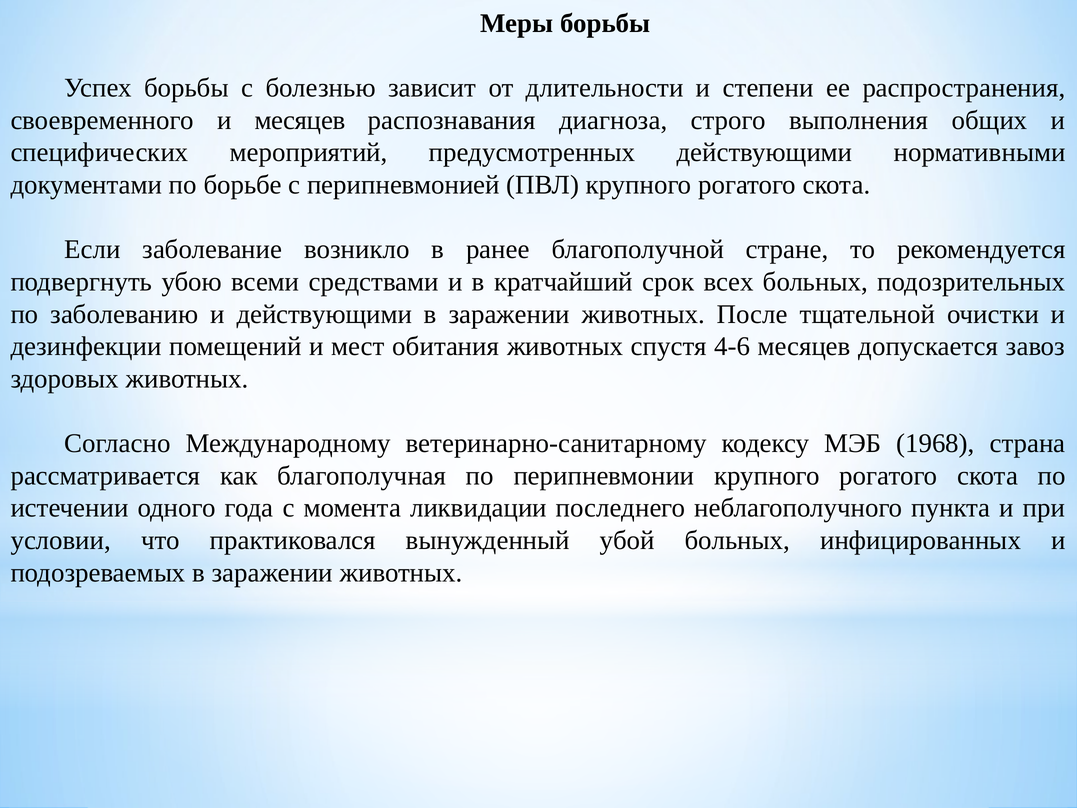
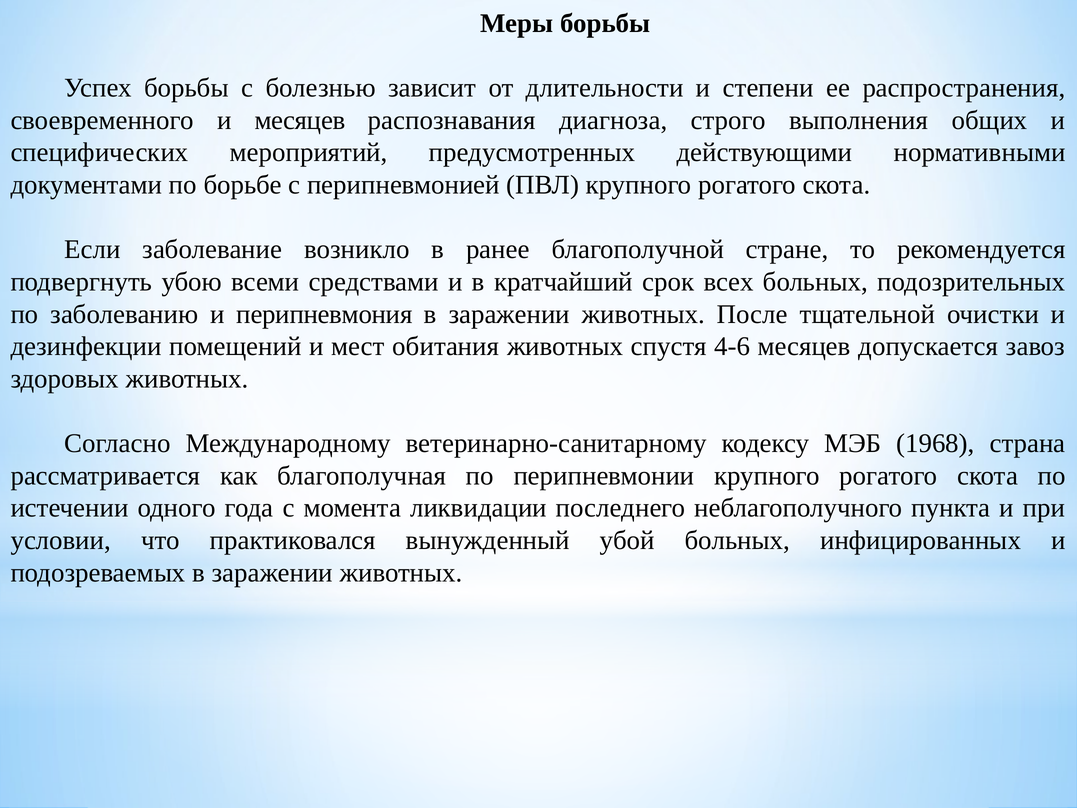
и действующими: действующими -> перипневмония
